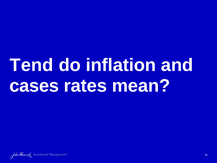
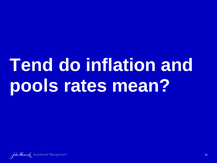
cases: cases -> pools
